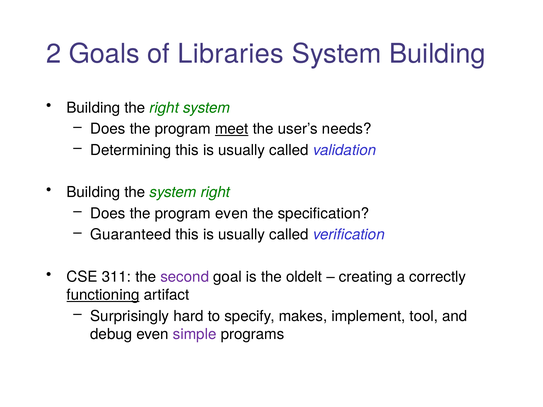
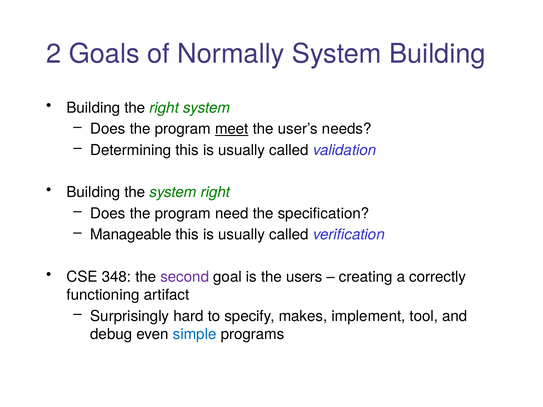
Libraries: Libraries -> Normally
program even: even -> need
Guaranteed: Guaranteed -> Manageable
311: 311 -> 348
oldelt: oldelt -> users
functioning underline: present -> none
simple colour: purple -> blue
